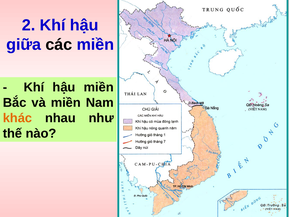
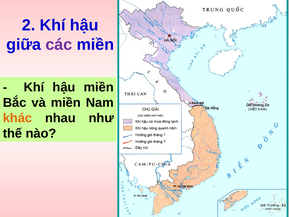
các colour: black -> purple
